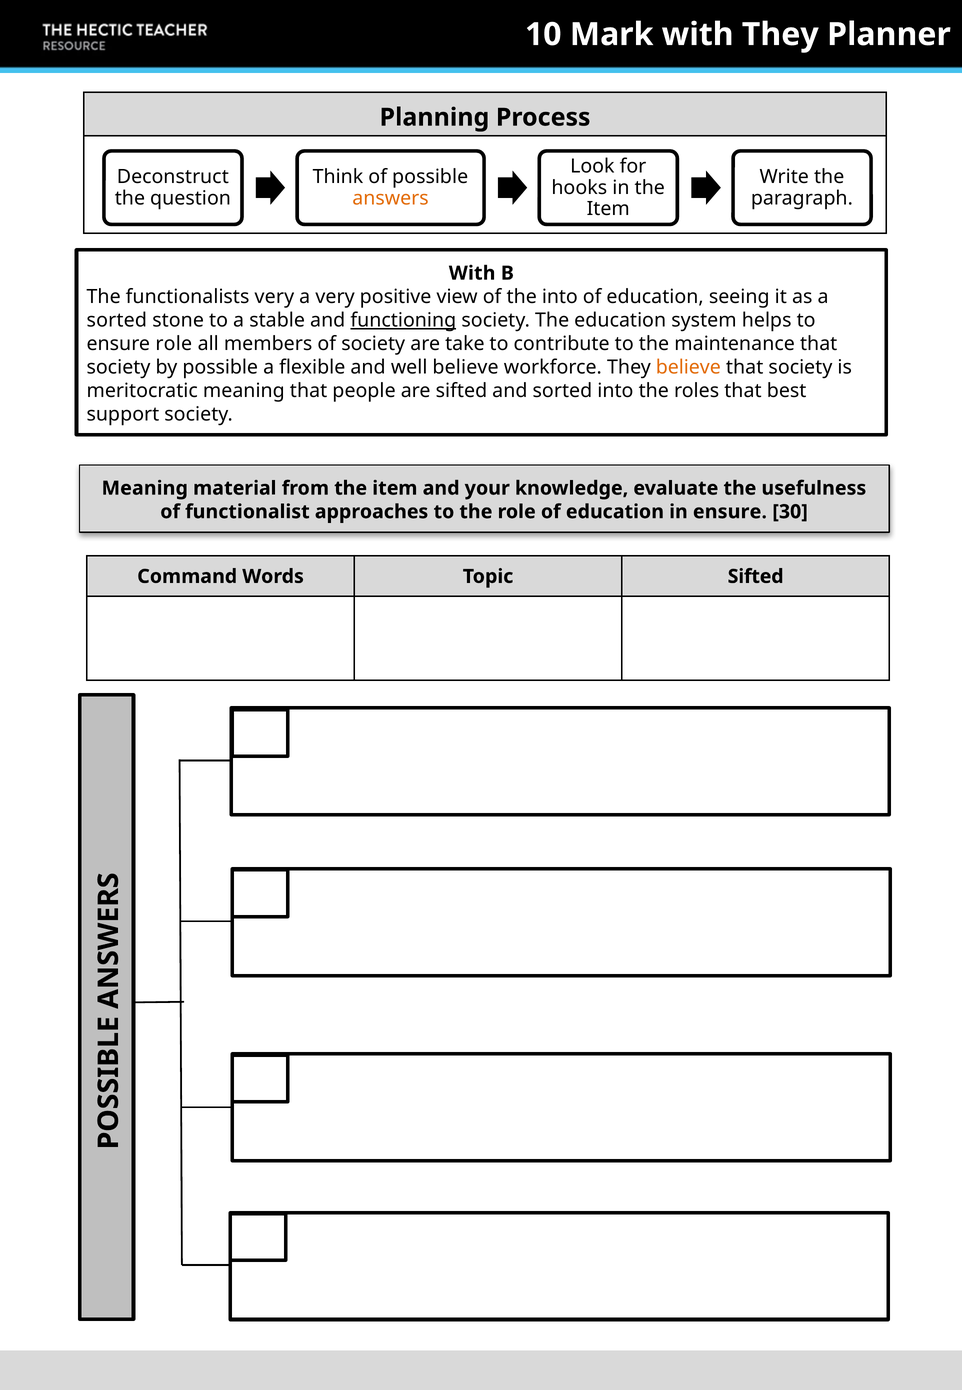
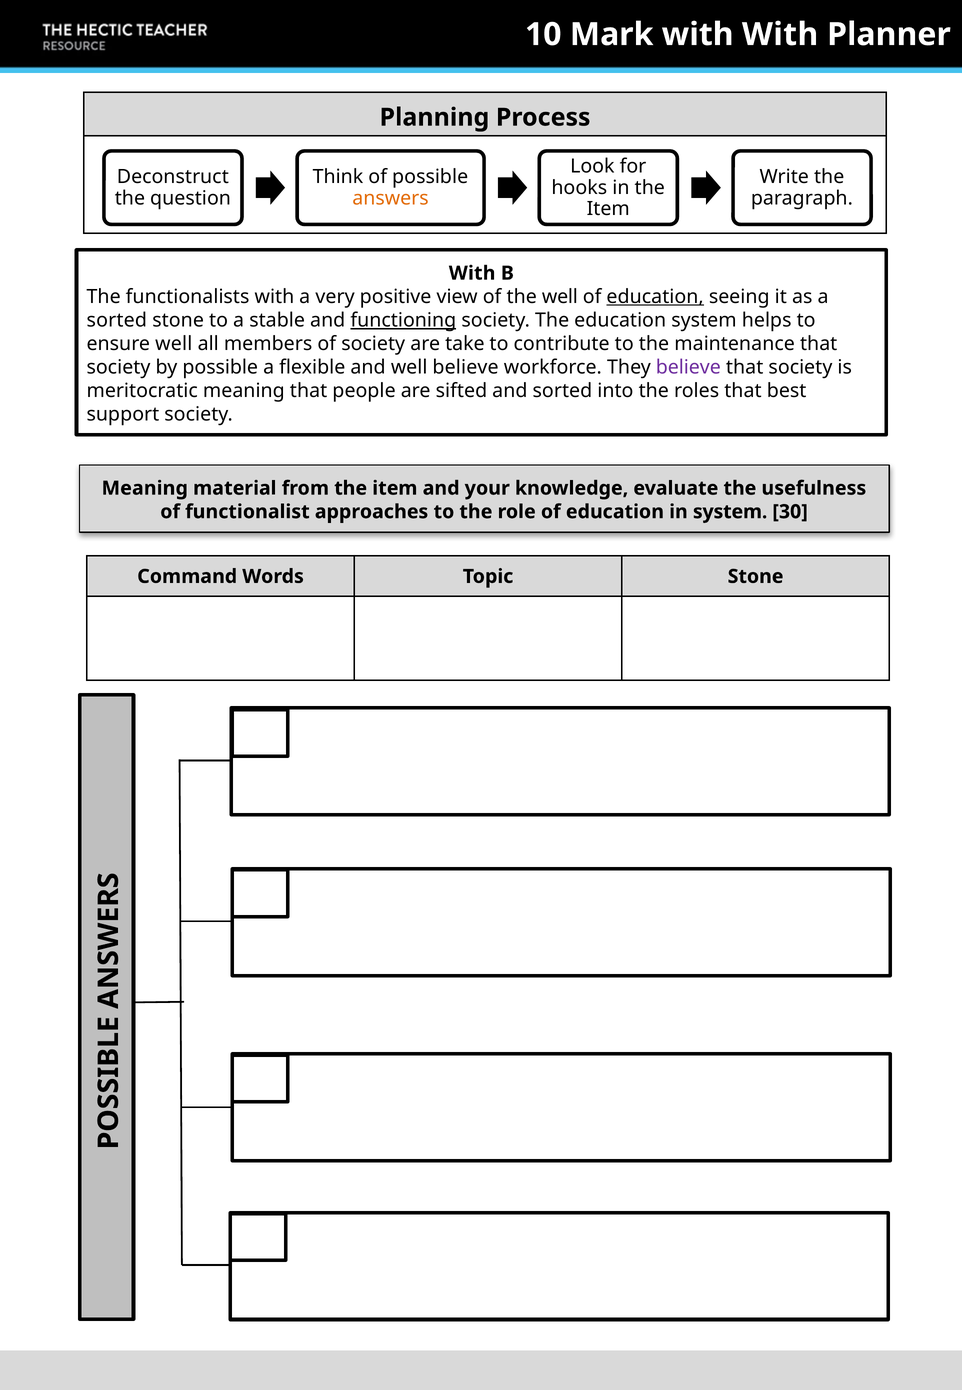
with They: They -> With
functionalists very: very -> with
the into: into -> well
education at (655, 297) underline: none -> present
ensure role: role -> well
believe at (688, 367) colour: orange -> purple
in ensure: ensure -> system
Topic Sifted: Sifted -> Stone
